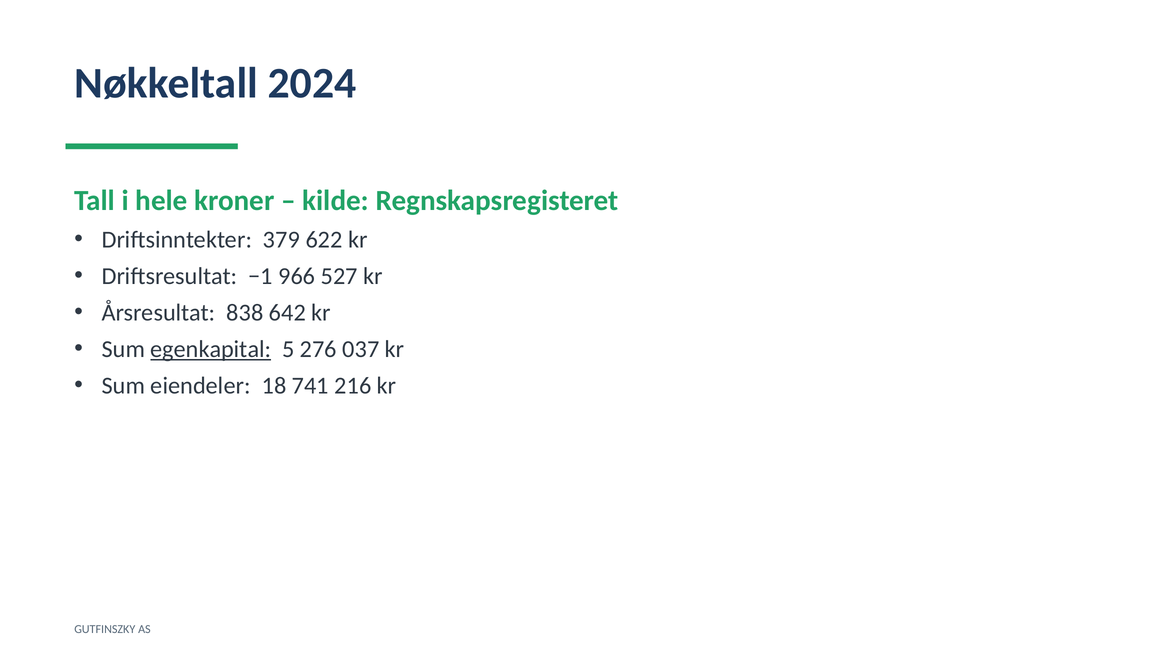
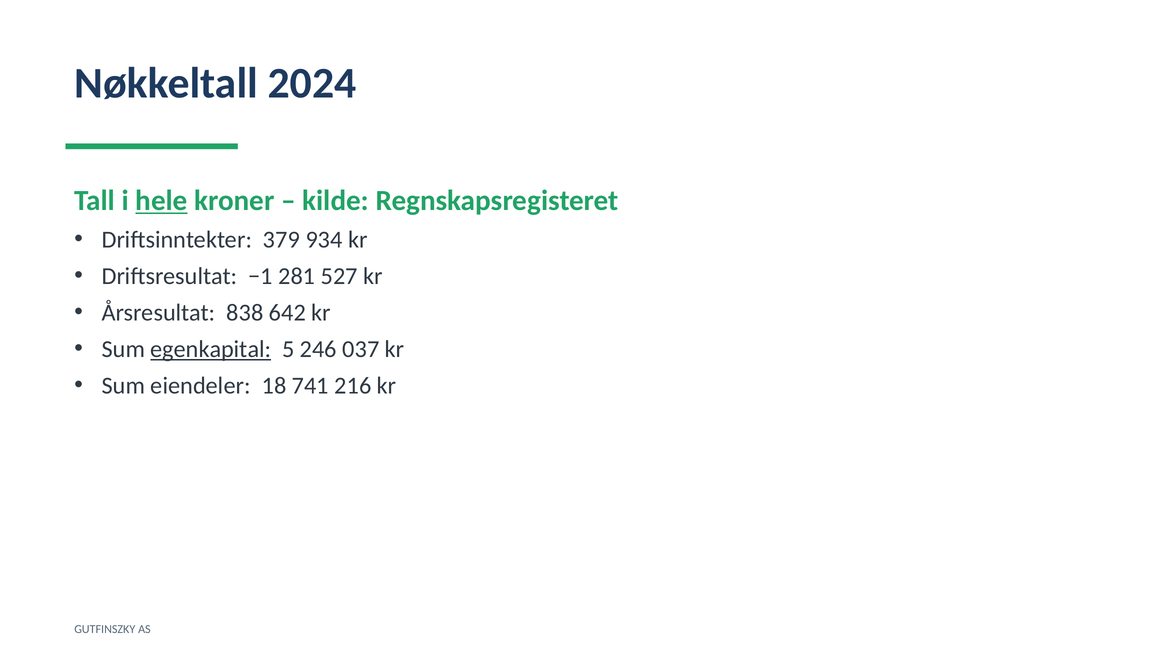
hele underline: none -> present
622: 622 -> 934
966: 966 -> 281
276: 276 -> 246
